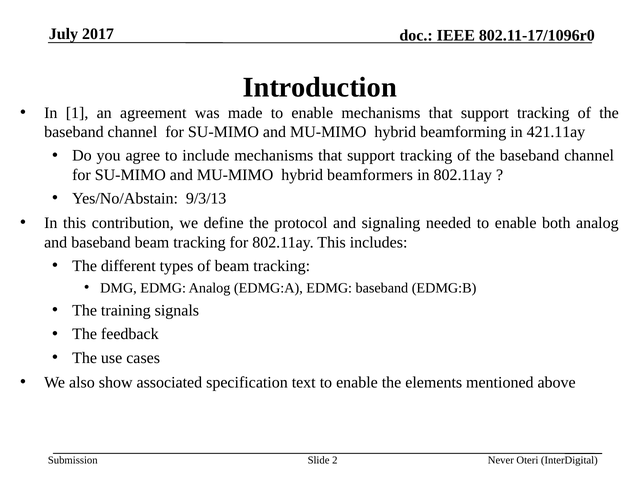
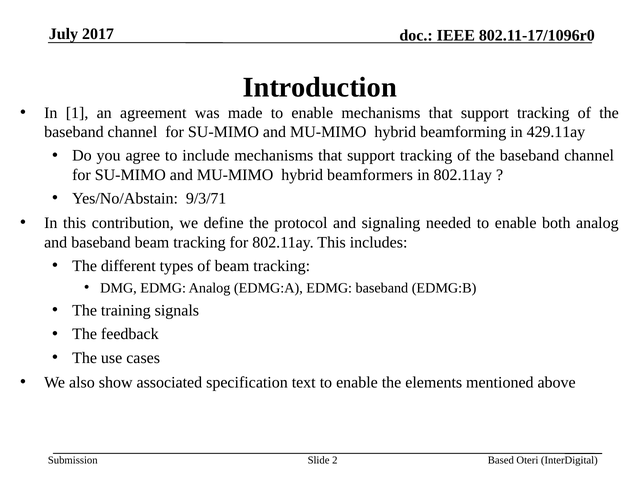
421.11ay: 421.11ay -> 429.11ay
9/3/13: 9/3/13 -> 9/3/71
Never: Never -> Based
